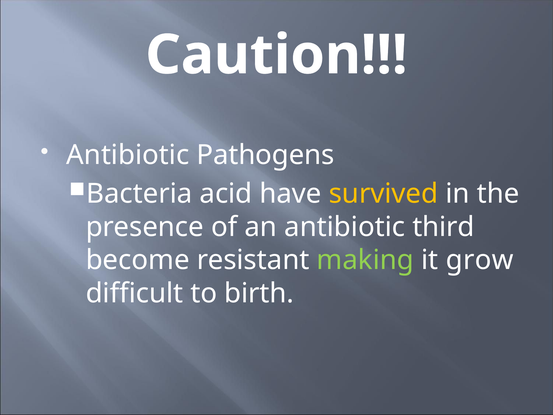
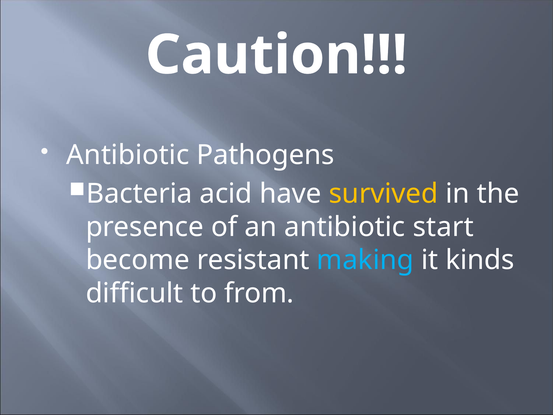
third: third -> start
making colour: light green -> light blue
grow: grow -> kinds
birth: birth -> from
